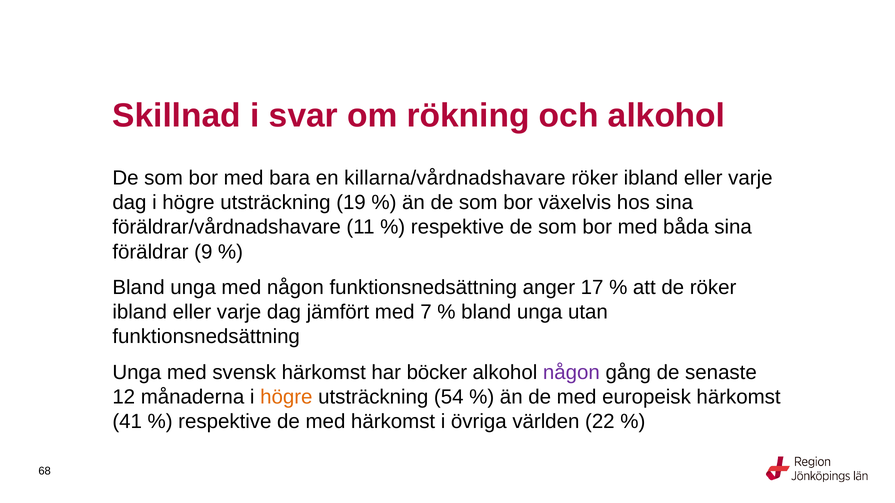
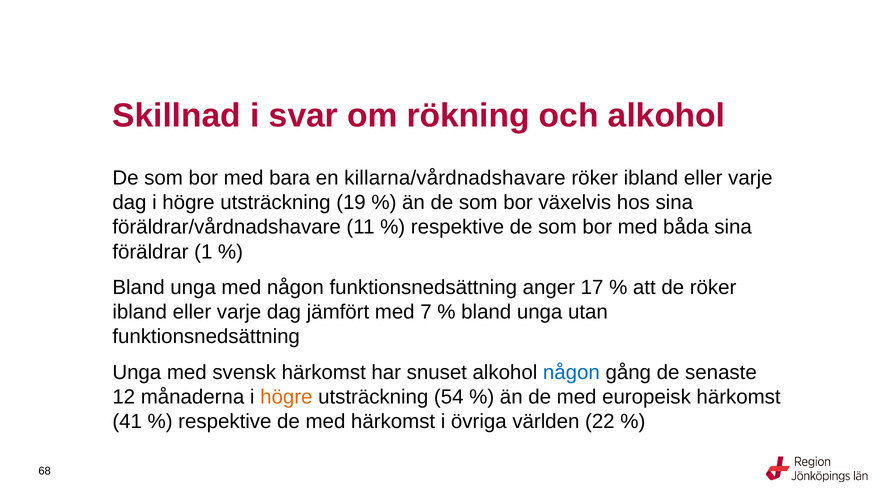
9: 9 -> 1
böcker: böcker -> snuset
någon at (571, 373) colour: purple -> blue
